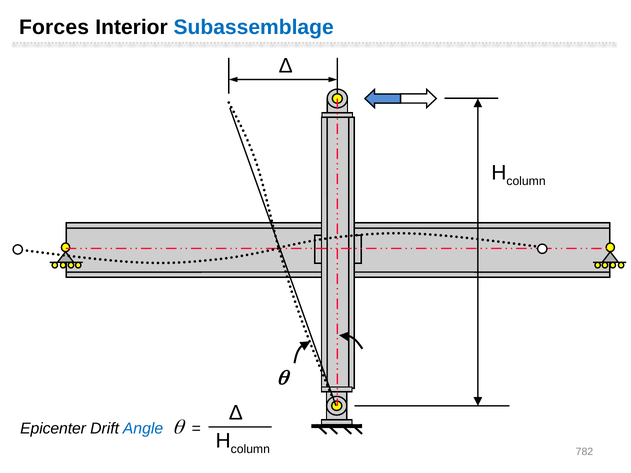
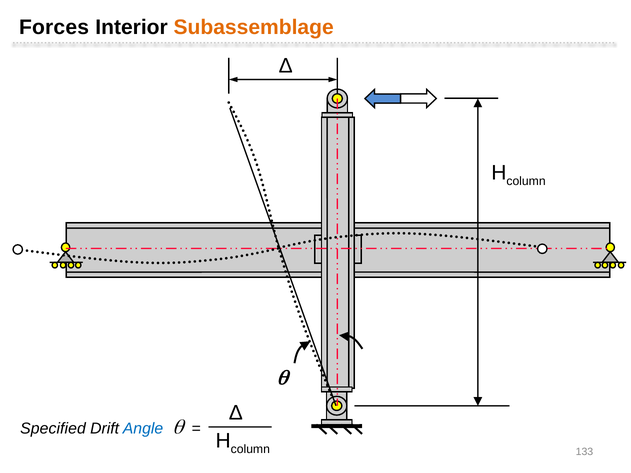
Subassemblage colour: blue -> orange
Epicenter: Epicenter -> Specified
782: 782 -> 133
